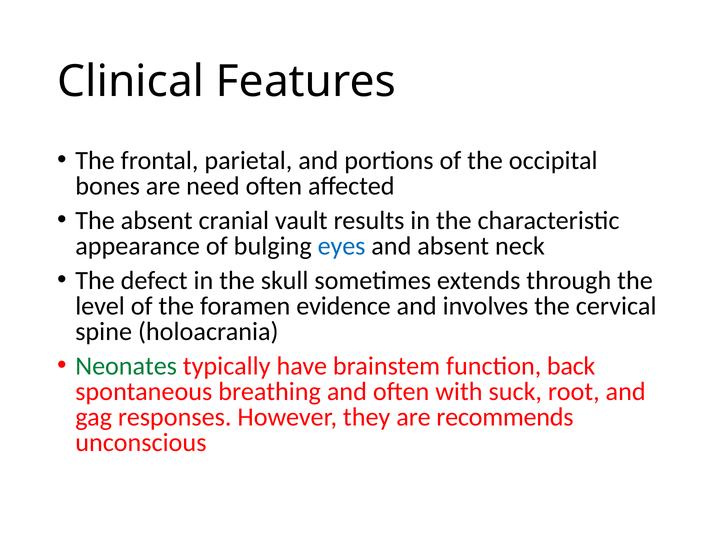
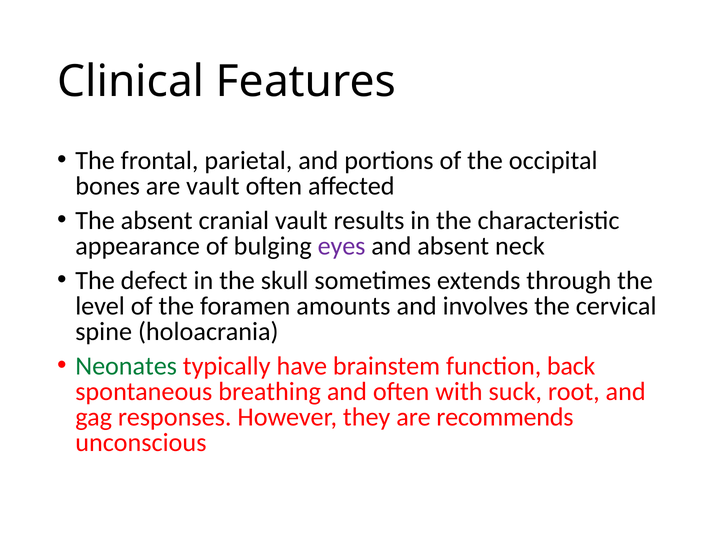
are need: need -> vault
eyes colour: blue -> purple
evidence: evidence -> amounts
